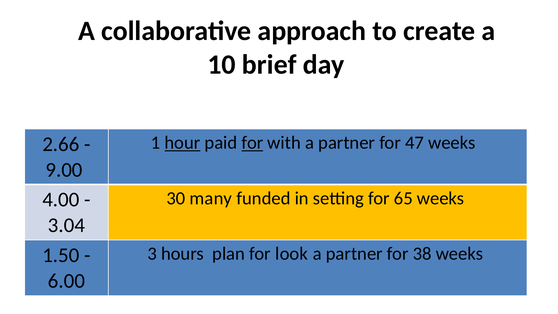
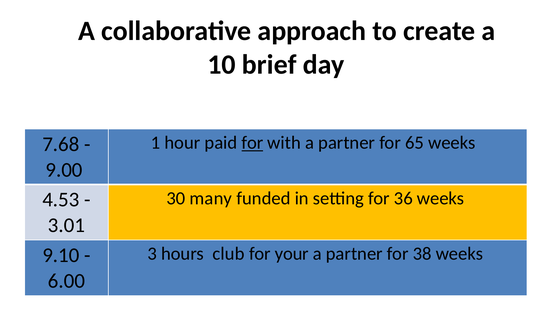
hour underline: present -> none
47: 47 -> 65
2.66: 2.66 -> 7.68
65: 65 -> 36
4.00: 4.00 -> 4.53
3.04: 3.04 -> 3.01
plan: plan -> club
look: look -> your
1.50: 1.50 -> 9.10
